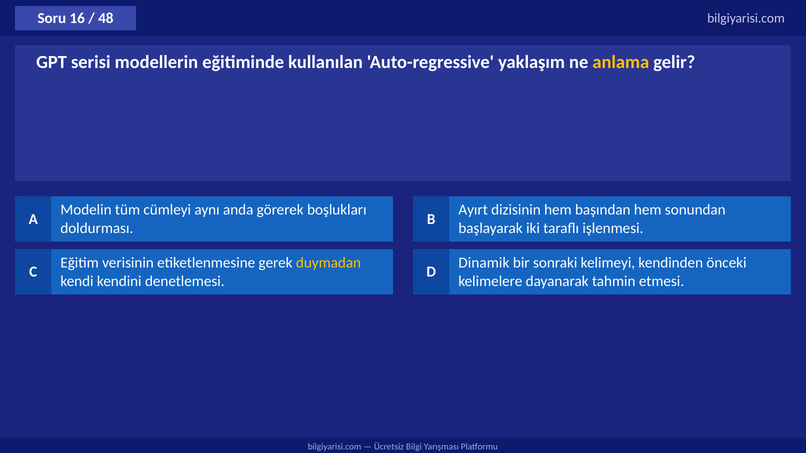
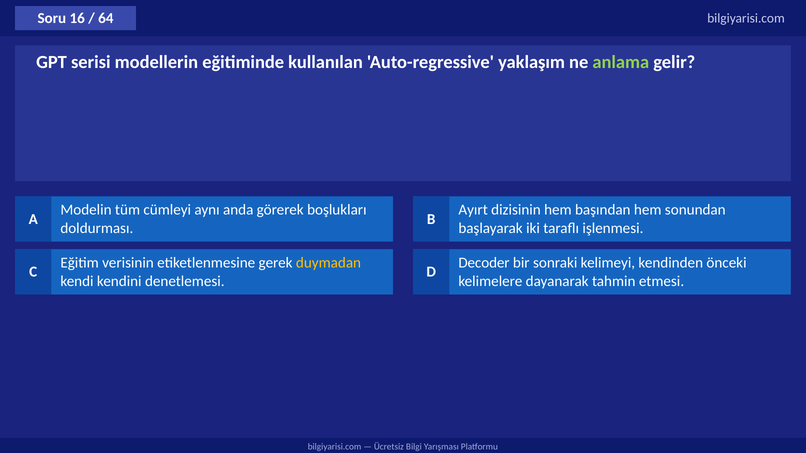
48: 48 -> 64
anlama colour: yellow -> light green
Dinamik: Dinamik -> Decoder
